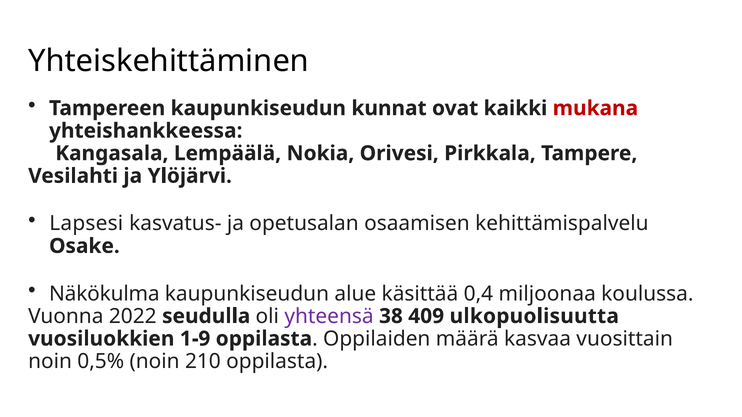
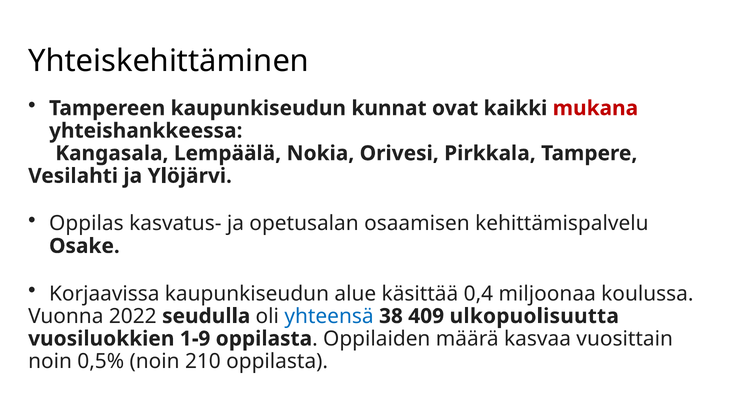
Lapsesi: Lapsesi -> Oppilas
Näkökulma: Näkökulma -> Korjaavissa
yhteensä colour: purple -> blue
